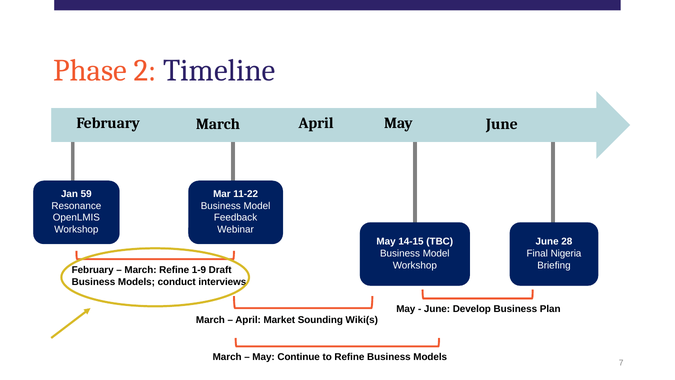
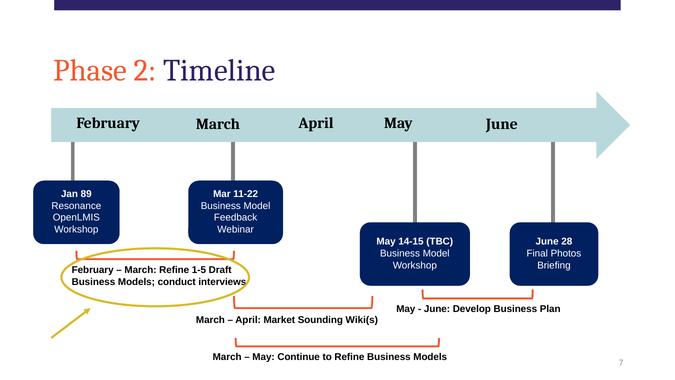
59: 59 -> 89
Nigeria: Nigeria -> Photos
1-9: 1-9 -> 1-5
